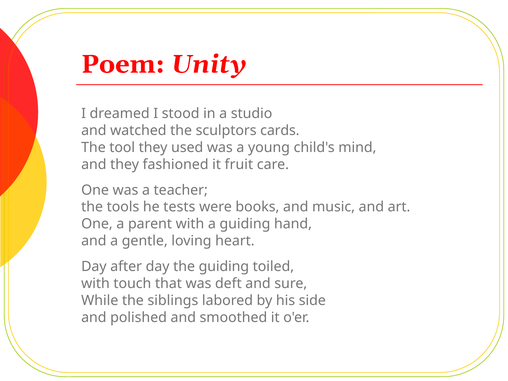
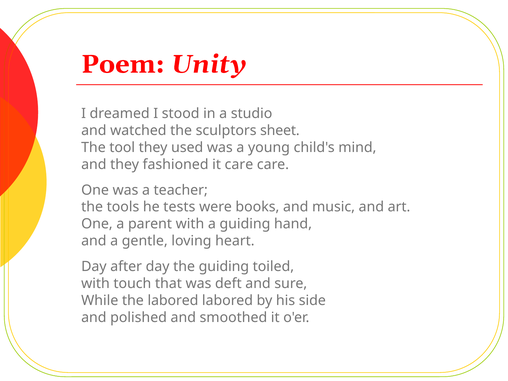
cards: cards -> sheet
it fruit: fruit -> care
the siblings: siblings -> labored
